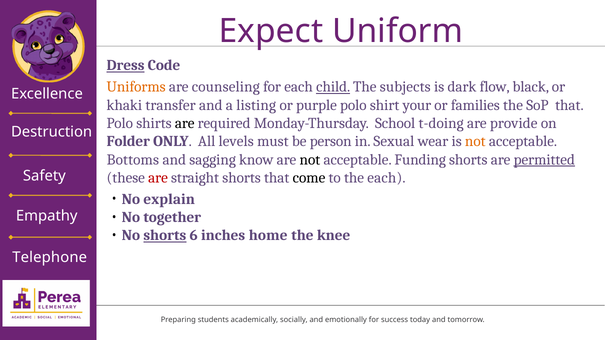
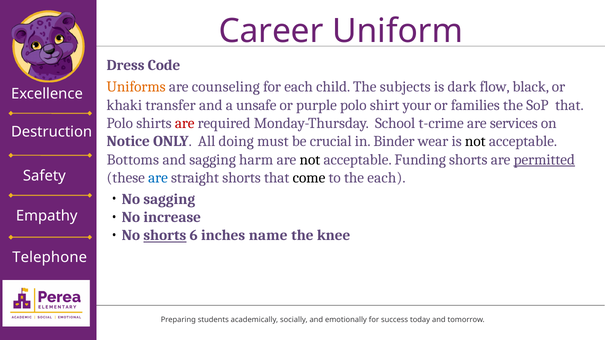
Expect: Expect -> Career
Dress underline: present -> none
child underline: present -> none
listing: listing -> unsafe
are at (185, 123) colour: black -> red
t-doing: t-doing -> t-crime
provide: provide -> services
Folder: Folder -> Notice
levels: levels -> doing
person: person -> crucial
Sexual: Sexual -> Binder
not at (475, 142) colour: orange -> black
know: know -> harm
are at (158, 178) colour: red -> blue
No explain: explain -> sagging
together: together -> increase
home: home -> name
